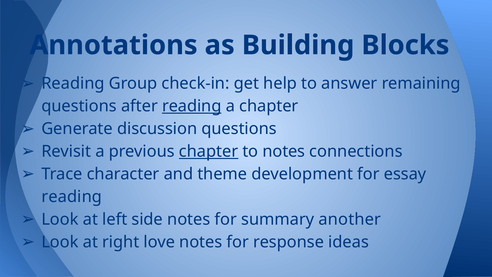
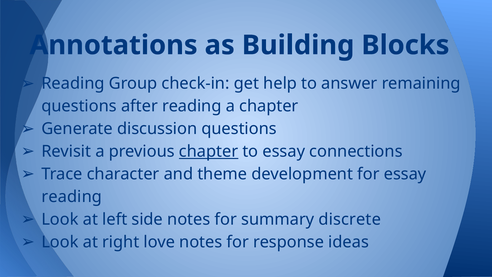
reading at (192, 106) underline: present -> none
to notes: notes -> essay
another: another -> discrete
